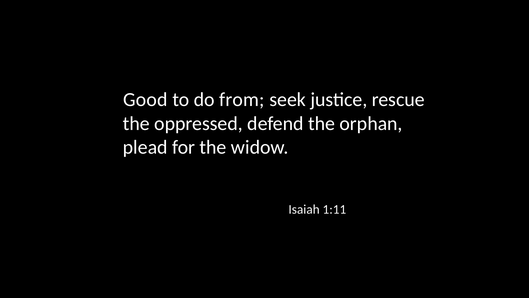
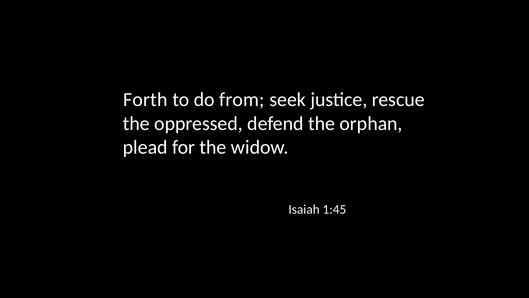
Good: Good -> Forth
1:11: 1:11 -> 1:45
